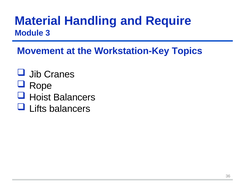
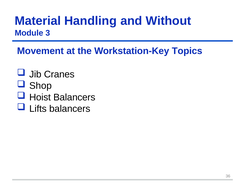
Require: Require -> Without
Rope: Rope -> Shop
